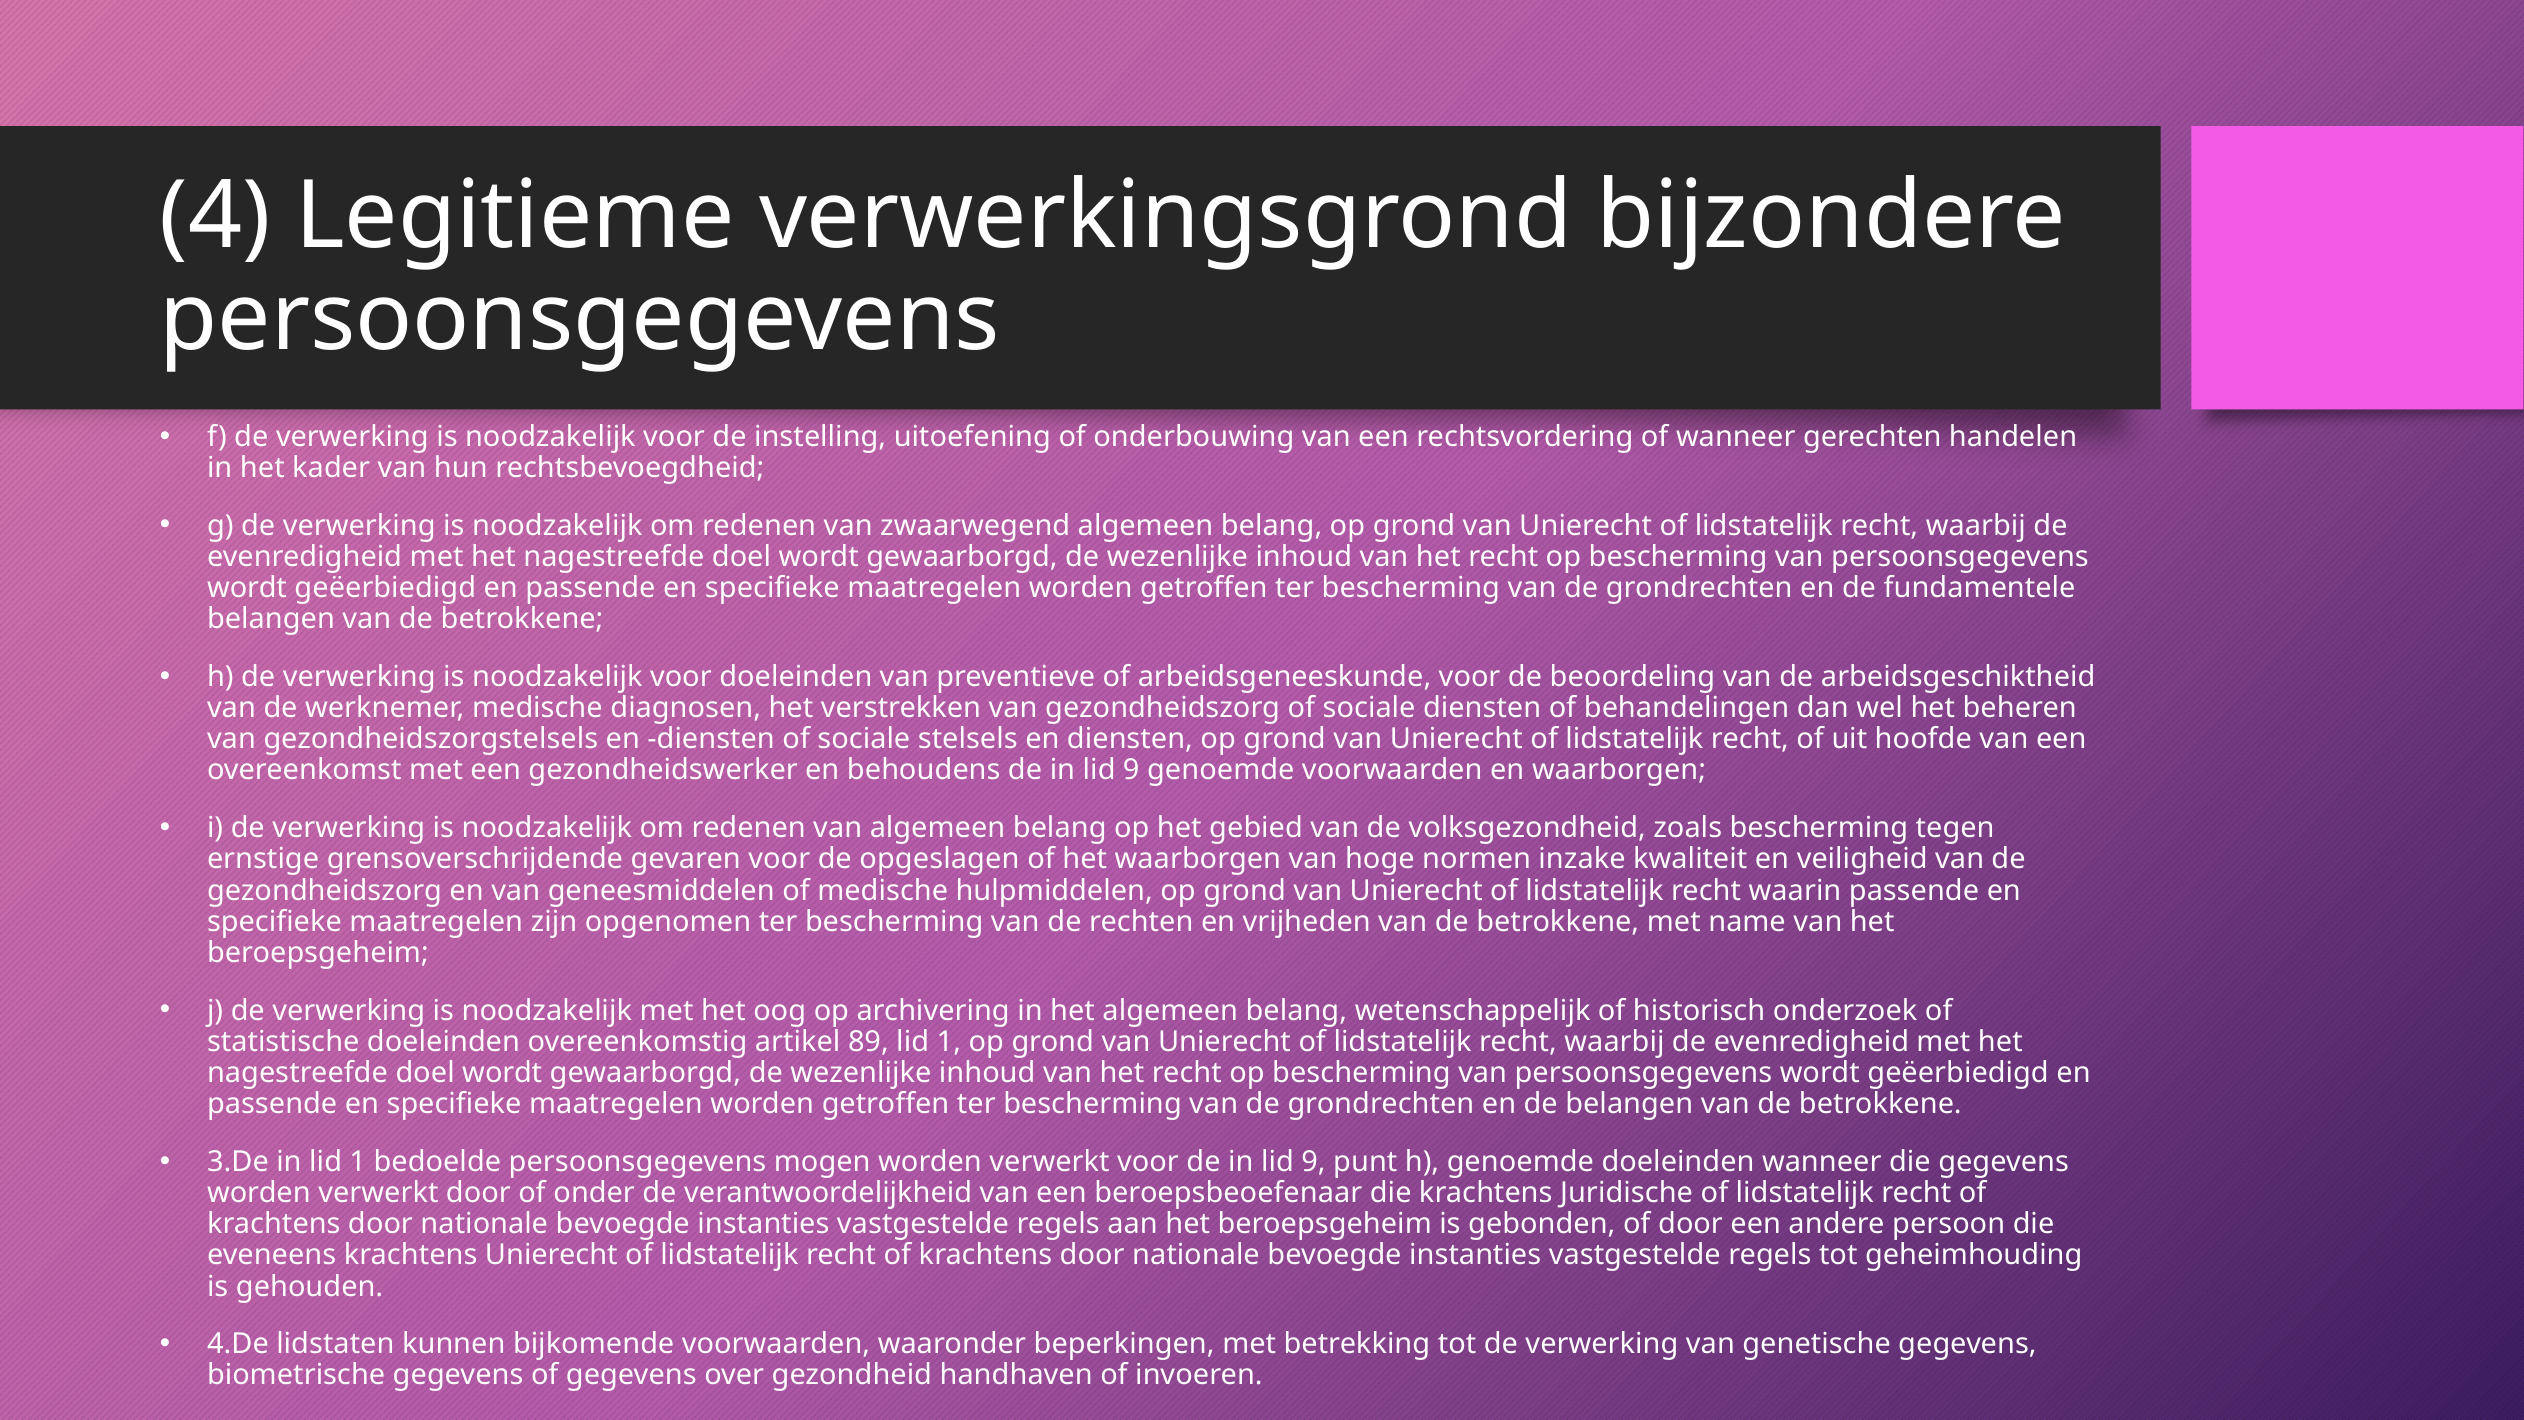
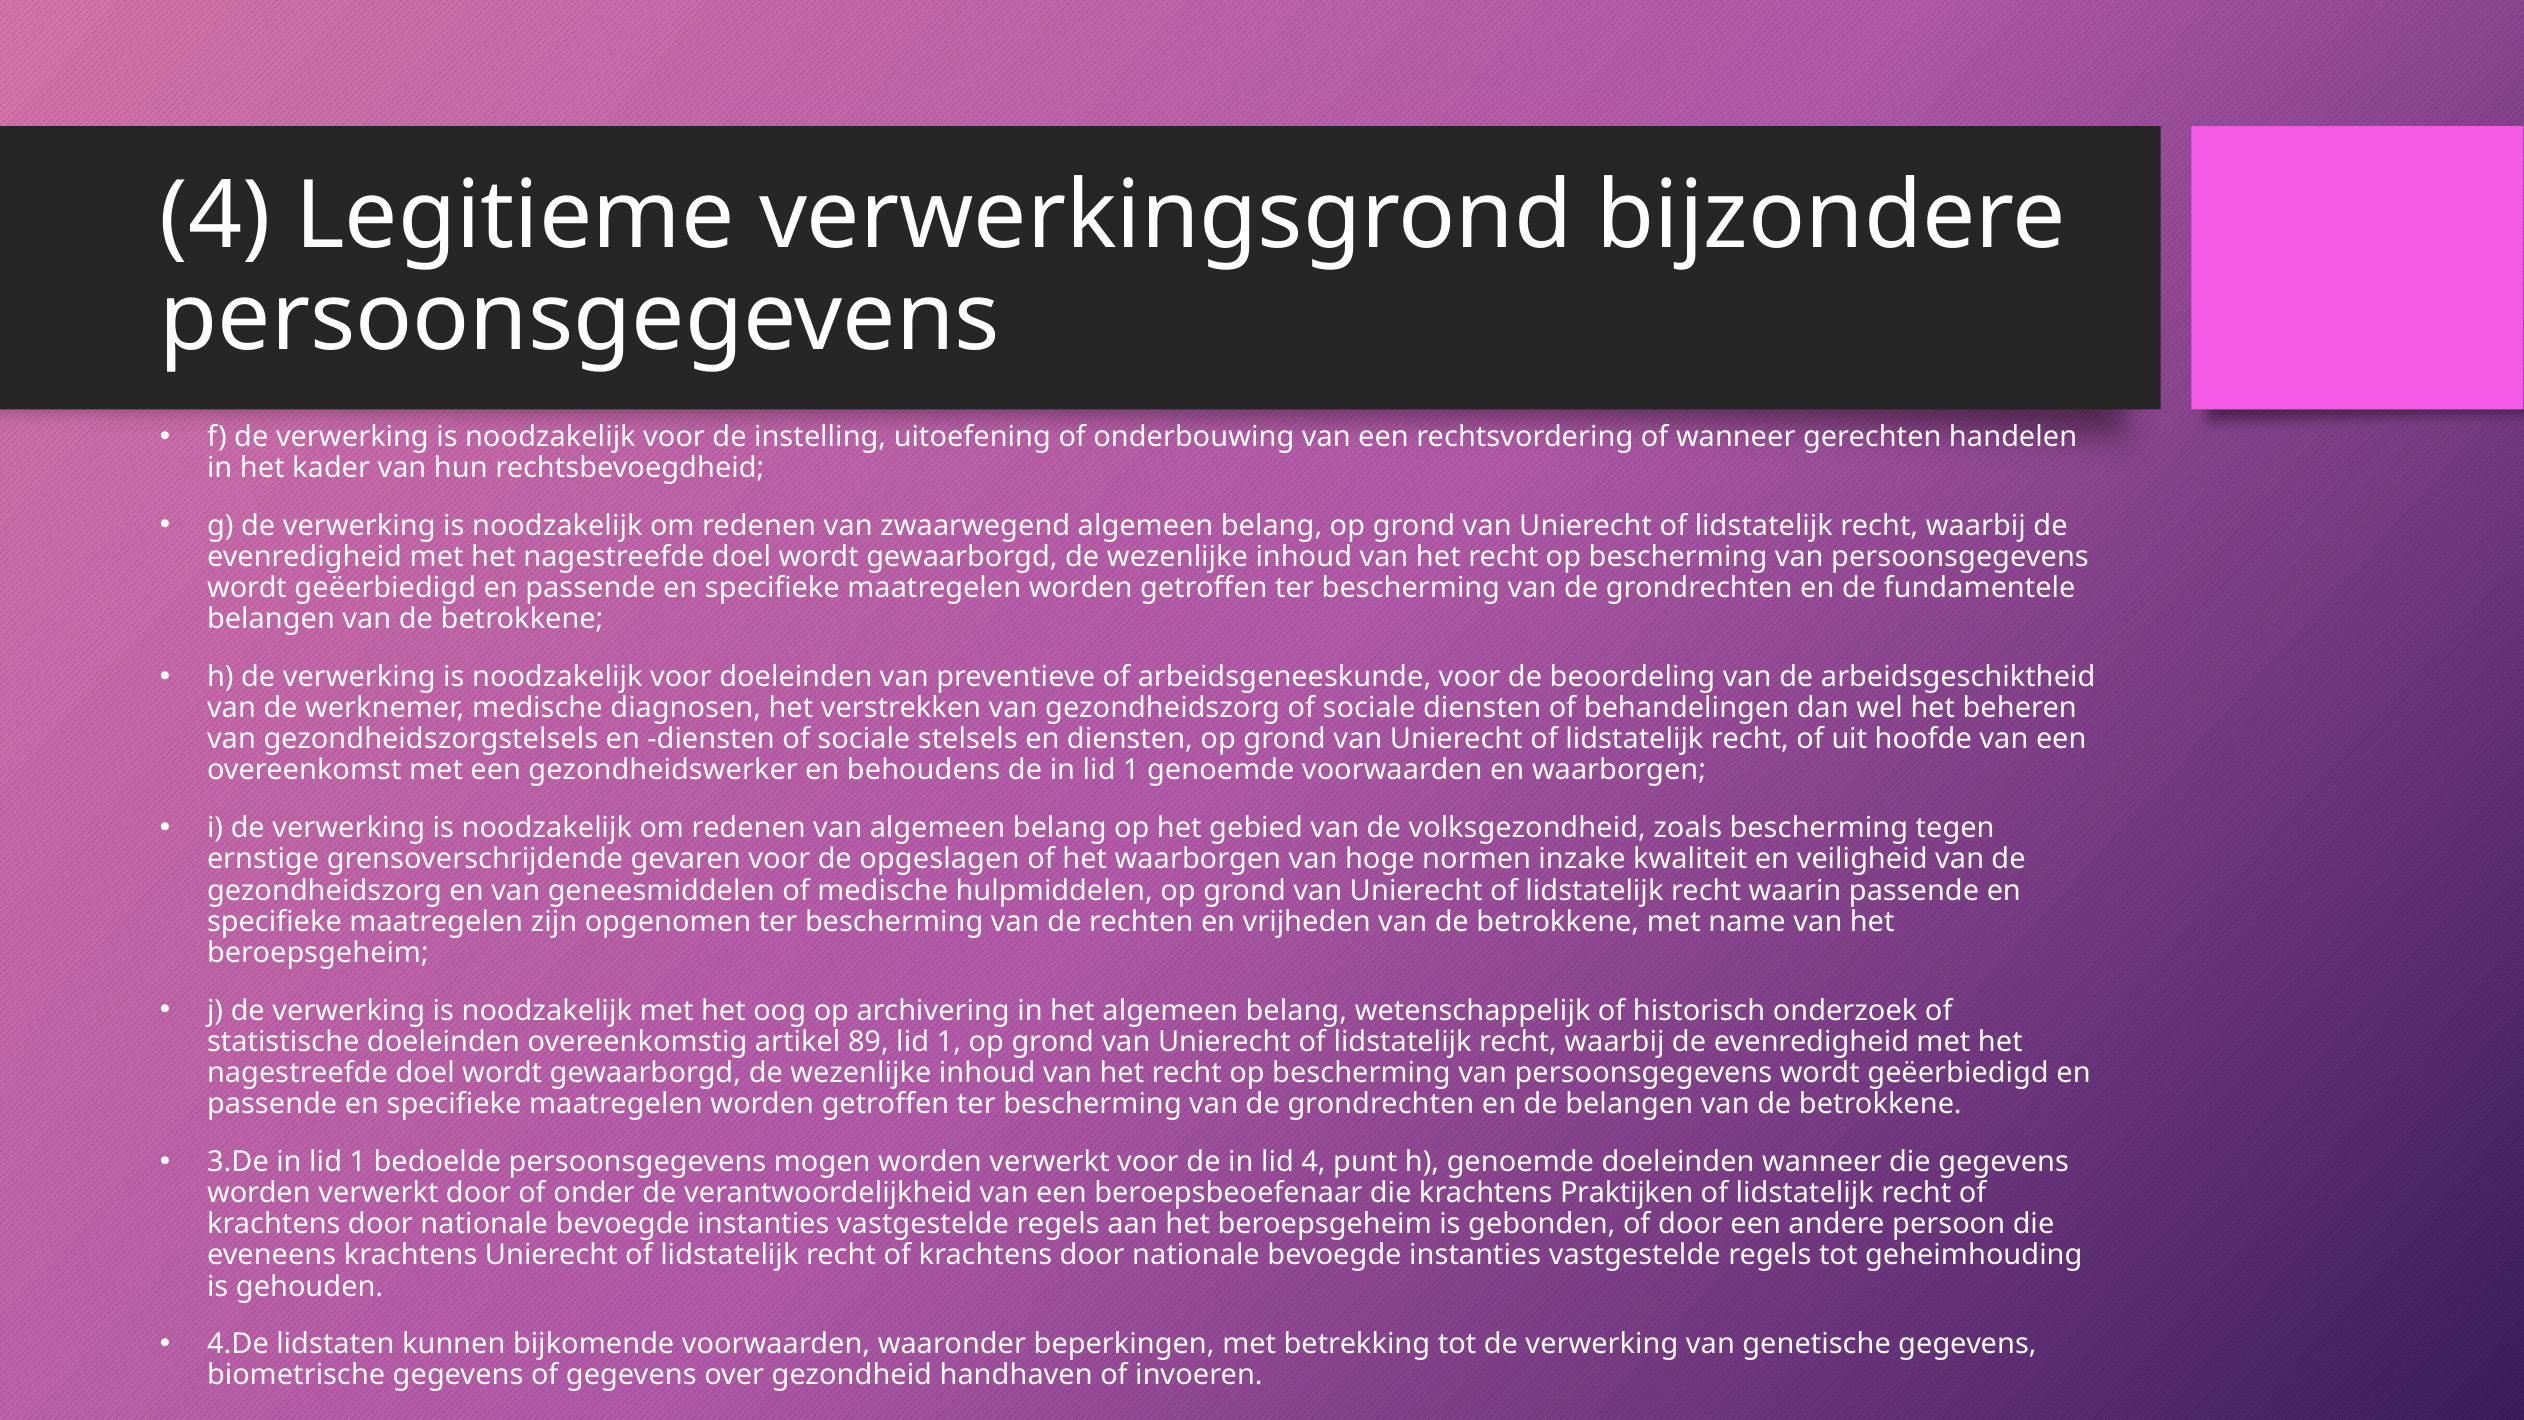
9 at (1131, 770): 9 -> 1
9 at (1313, 1161): 9 -> 4
Juridische: Juridische -> Praktijken
